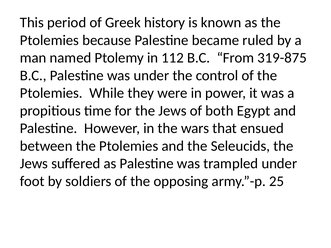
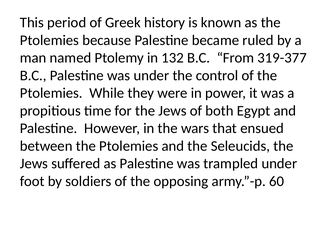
112: 112 -> 132
319-875: 319-875 -> 319-377
25: 25 -> 60
